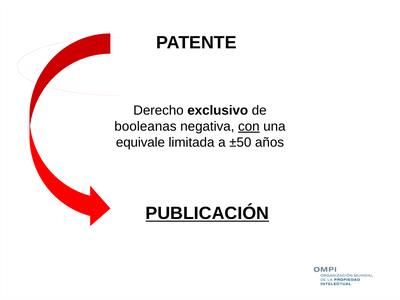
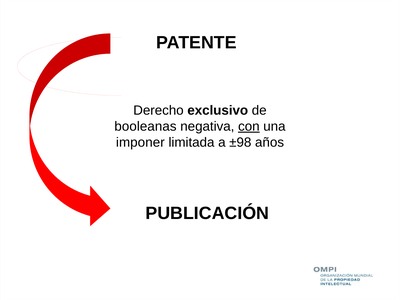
equivale: equivale -> imponer
±50: ±50 -> ±98
PUBLICACIÓN underline: present -> none
